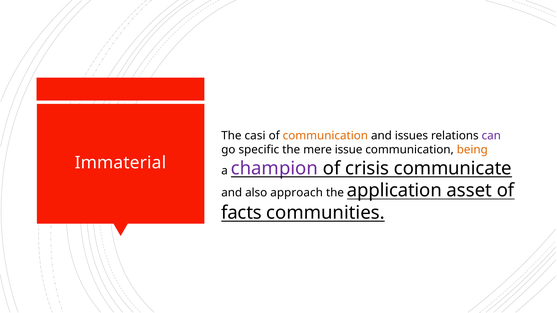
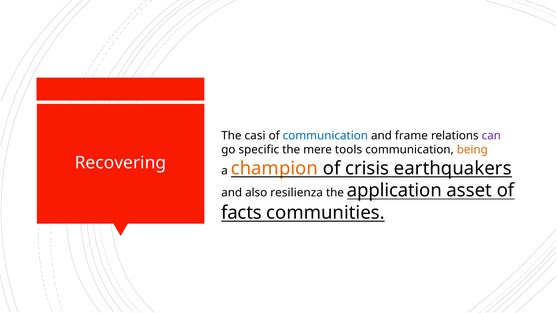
communication at (325, 136) colour: orange -> blue
issues: issues -> frame
issue: issue -> tools
Immaterial: Immaterial -> Recovering
champion colour: purple -> orange
communicate: communicate -> earthquakers
approach: approach -> resilienza
